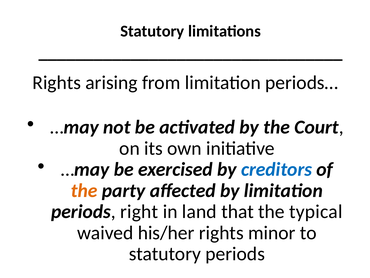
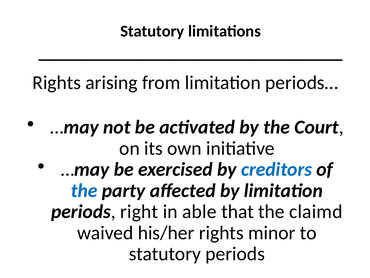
the at (84, 190) colour: orange -> blue
land: land -> able
typical: typical -> claimd
